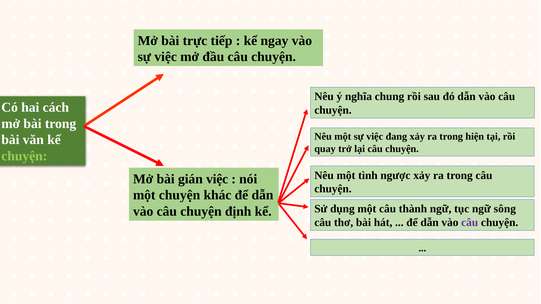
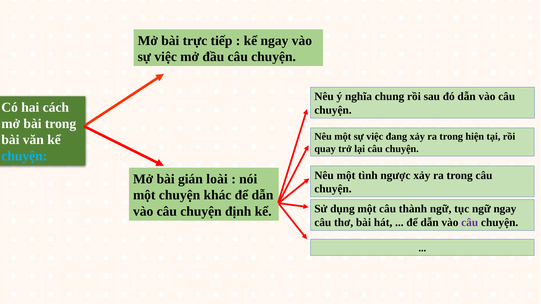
chuyện at (24, 156) colour: light green -> light blue
gián việc: việc -> loài
ngữ sông: sông -> ngay
